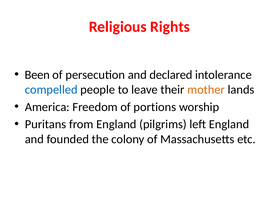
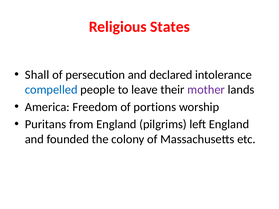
Rights: Rights -> States
Been: Been -> Shall
mother colour: orange -> purple
